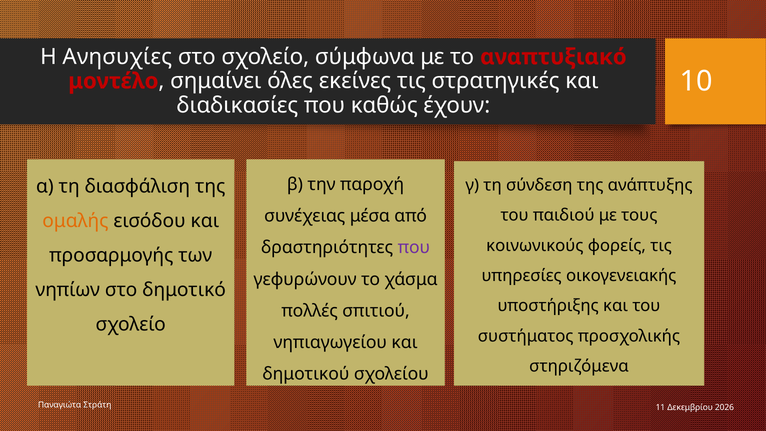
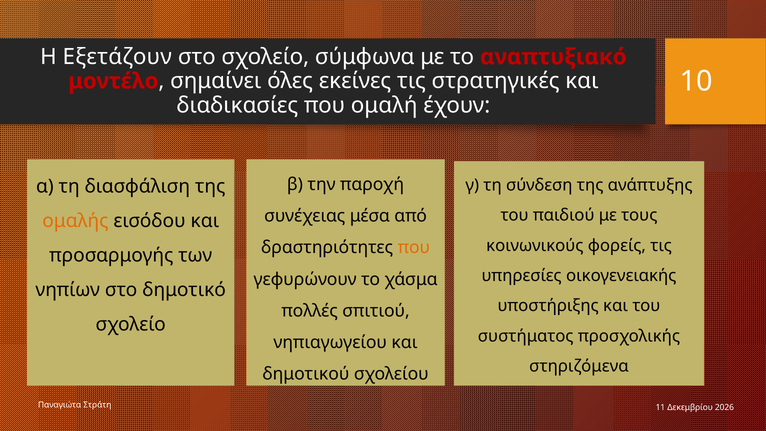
Ανησυχίες: Ανησυχίες -> Εξετάζουν
καθώς: καθώς -> ομαλή
που at (414, 248) colour: purple -> orange
